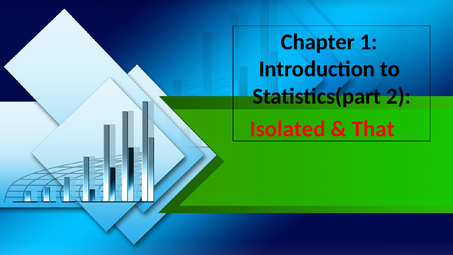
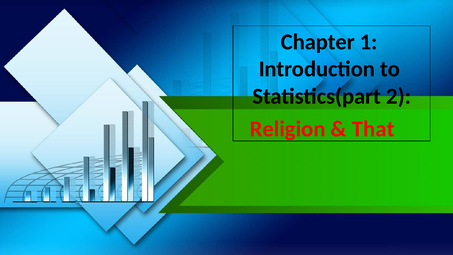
Isolated: Isolated -> Religion
